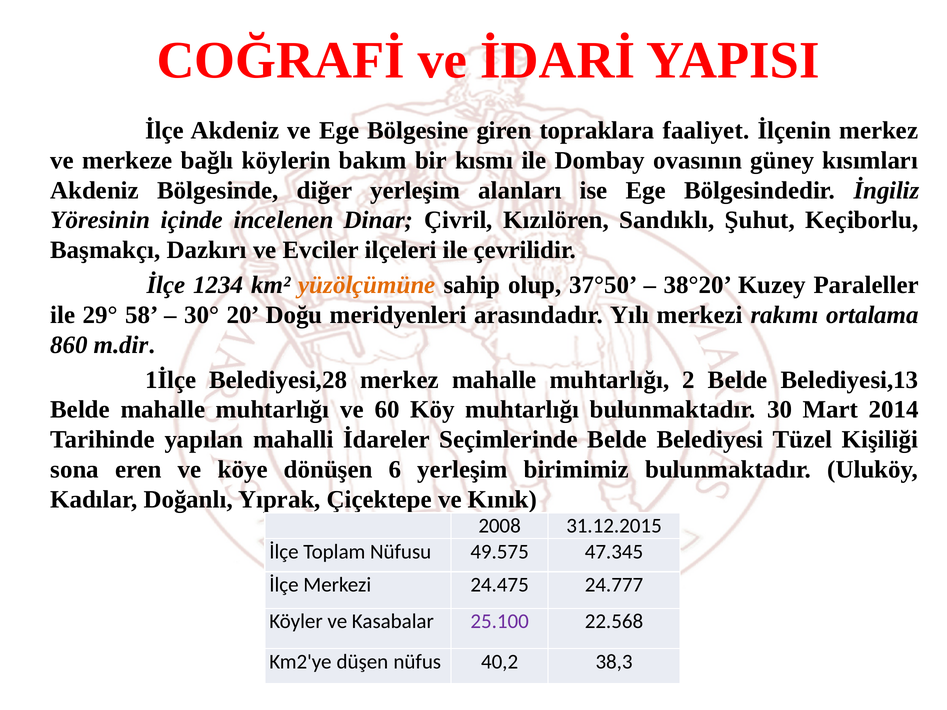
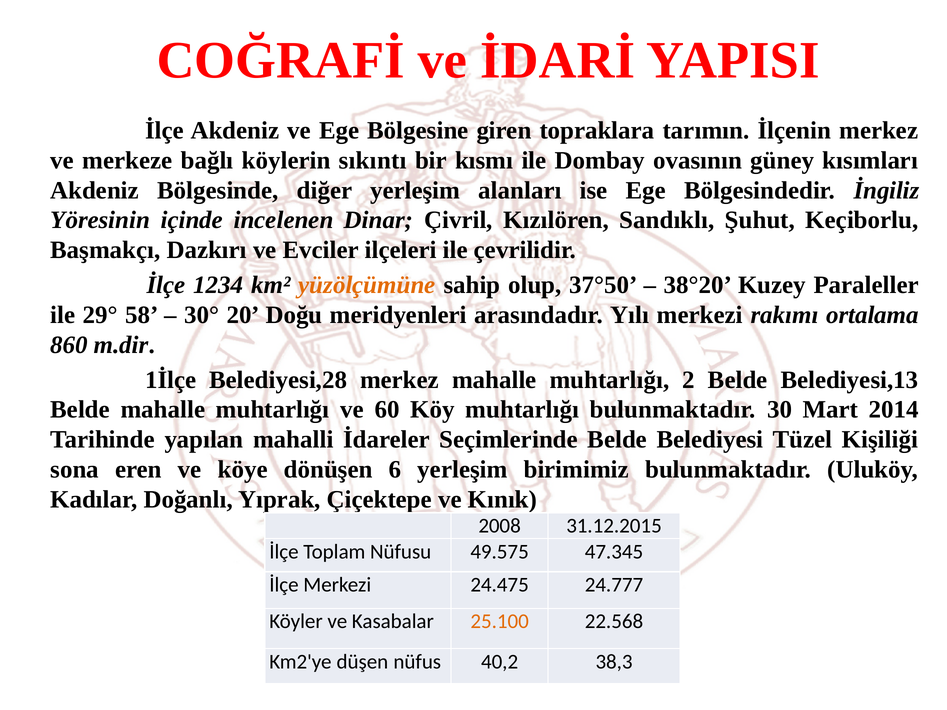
faaliyet: faaliyet -> tarımın
bakım: bakım -> sıkıntı
25.100 colour: purple -> orange
